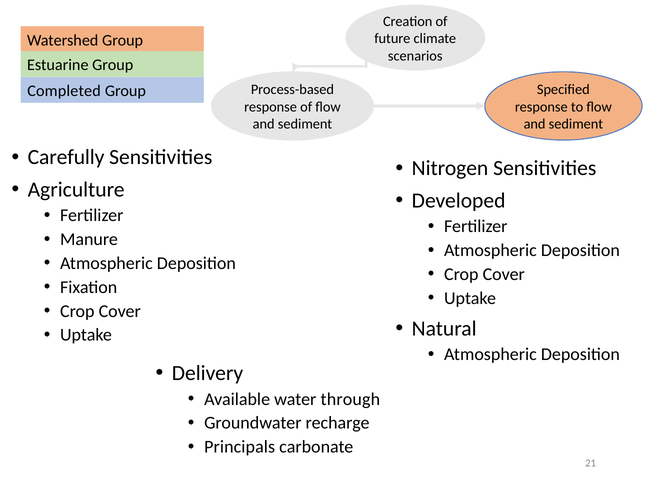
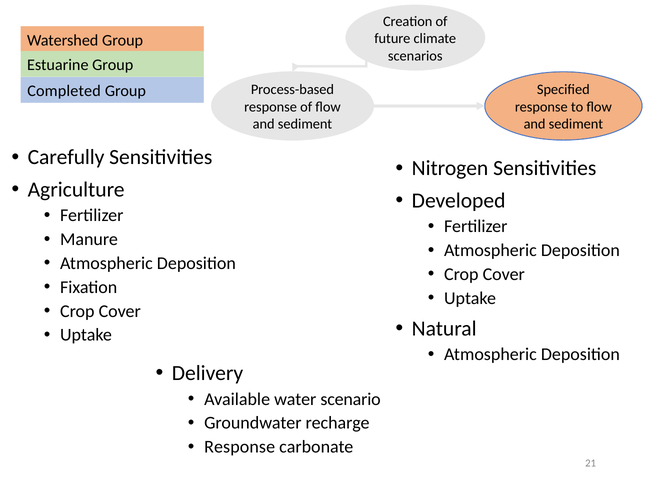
through: through -> scenario
Principals at (240, 447): Principals -> Response
